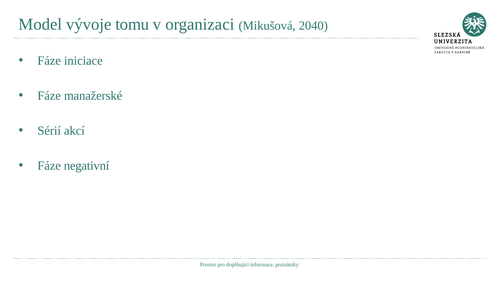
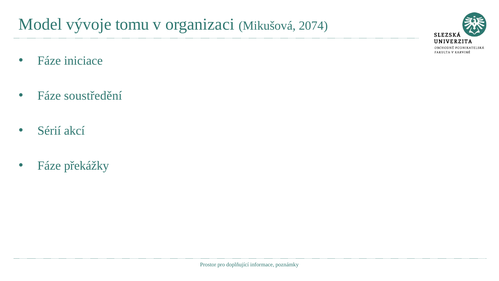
2040: 2040 -> 2074
manažerské: manažerské -> soustředění
negativní: negativní -> překážky
